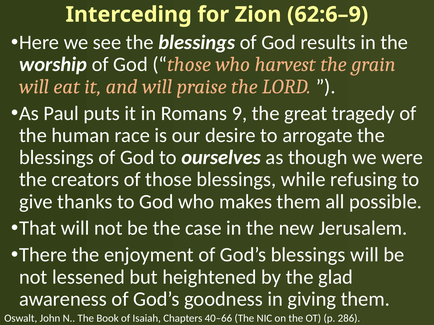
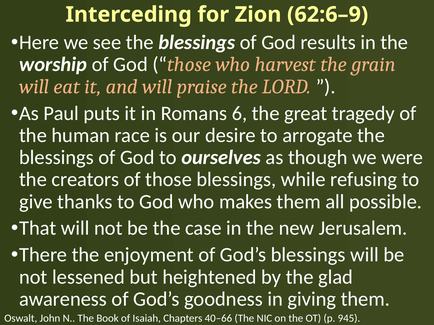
9: 9 -> 6
286: 286 -> 945
